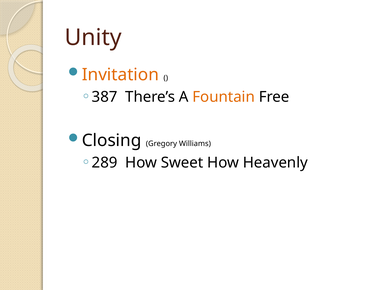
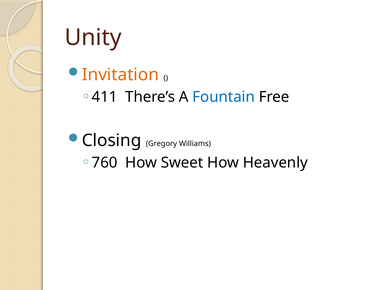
387: 387 -> 411
Fountain colour: orange -> blue
289: 289 -> 760
